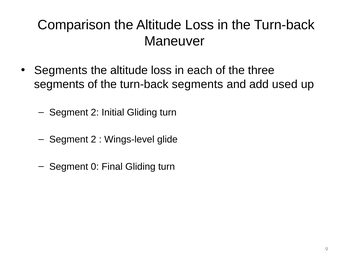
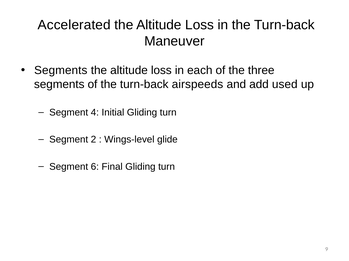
Comparison: Comparison -> Accelerated
turn-back segments: segments -> airspeeds
2 at (95, 113): 2 -> 4
0: 0 -> 6
